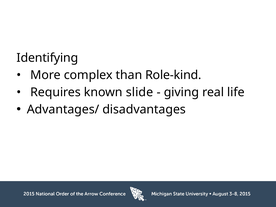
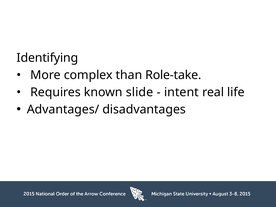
Role-kind: Role-kind -> Role-take
giving: giving -> intent
